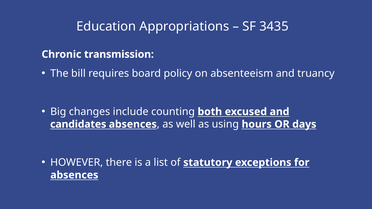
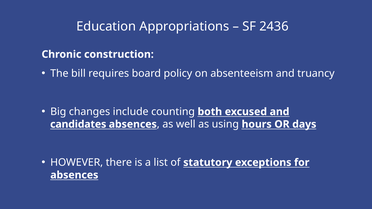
3435: 3435 -> 2436
transmission: transmission -> construction
